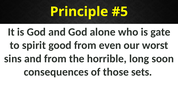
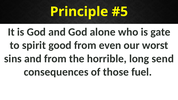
soon: soon -> send
sets: sets -> fuel
